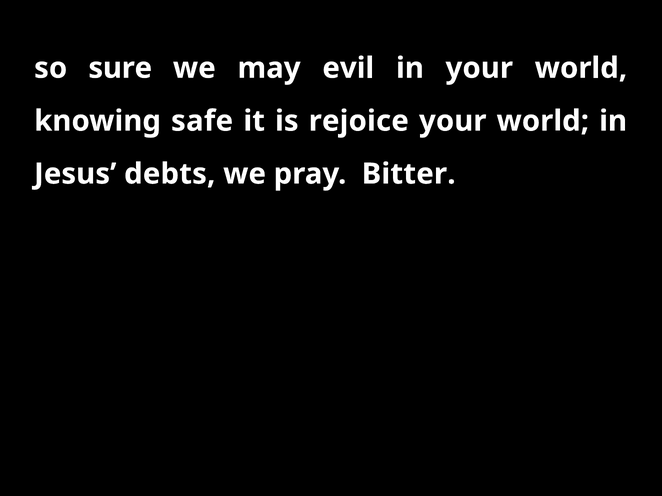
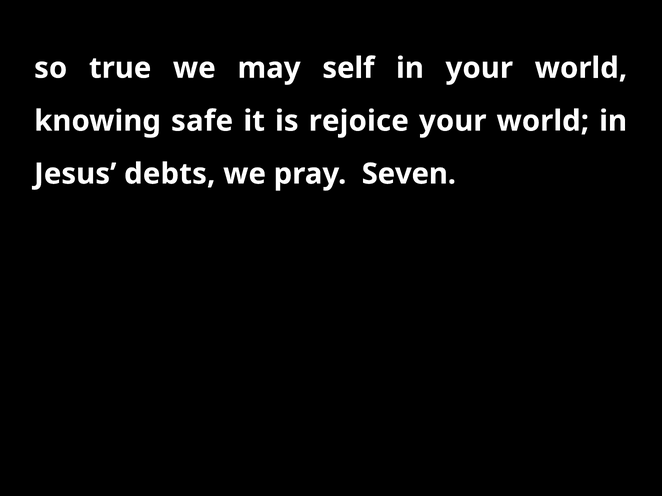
sure: sure -> true
evil: evil -> self
Bitter: Bitter -> Seven
